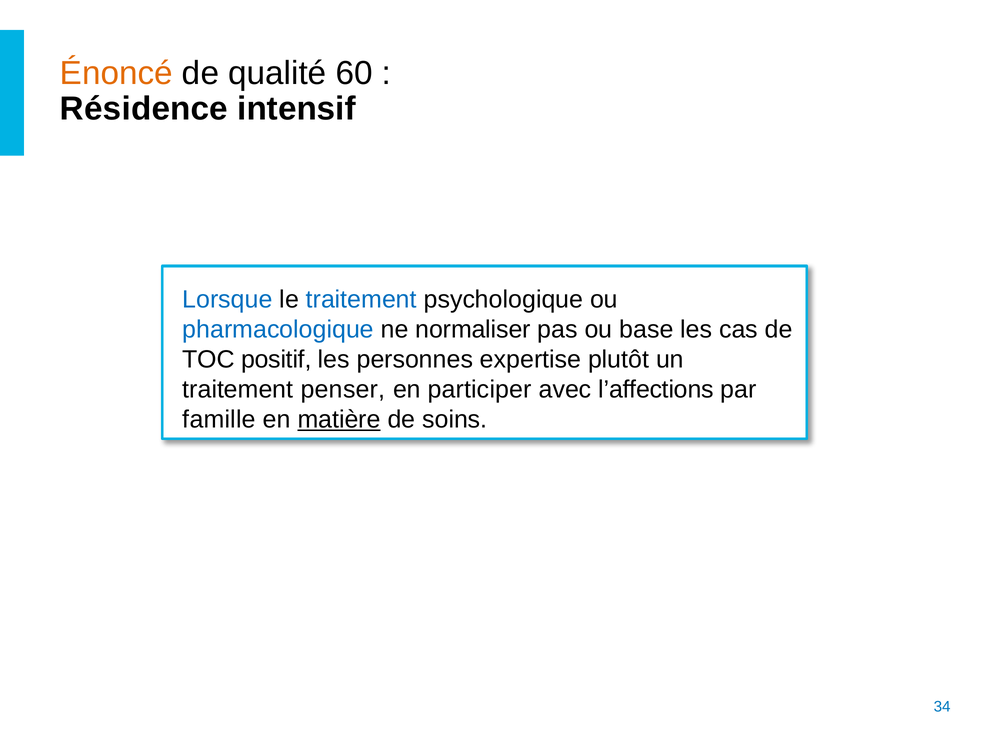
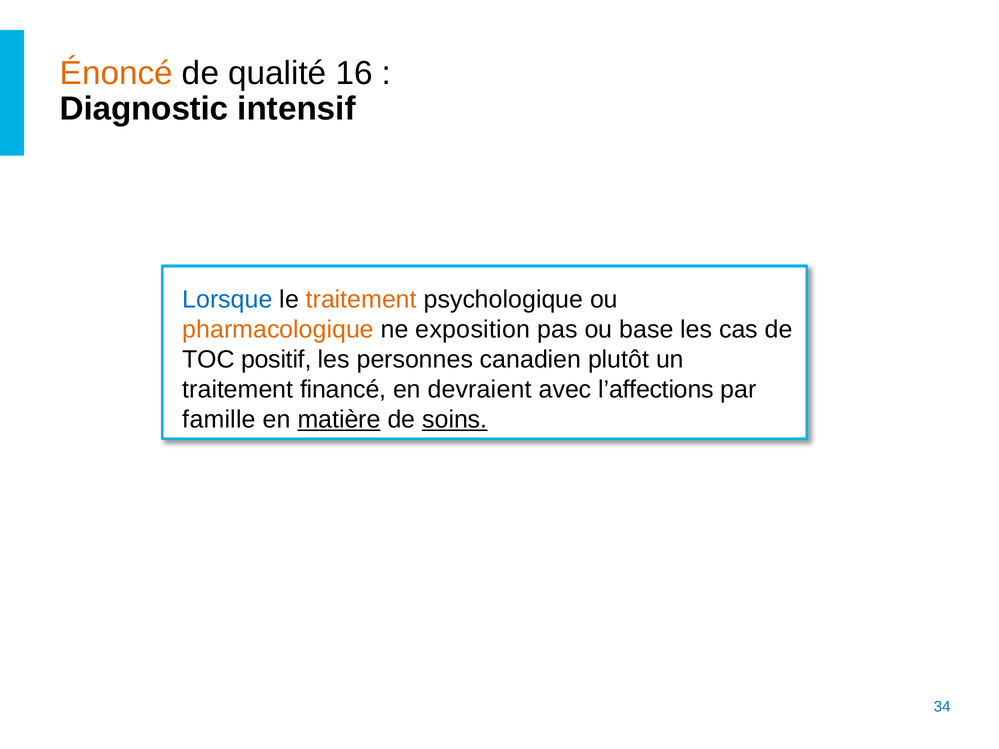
60: 60 -> 16
Résidence: Résidence -> Diagnostic
traitement at (361, 300) colour: blue -> orange
pharmacologique colour: blue -> orange
normaliser: normaliser -> exposition
expertise: expertise -> canadien
penser: penser -> financé
participer: participer -> devraient
soins underline: none -> present
